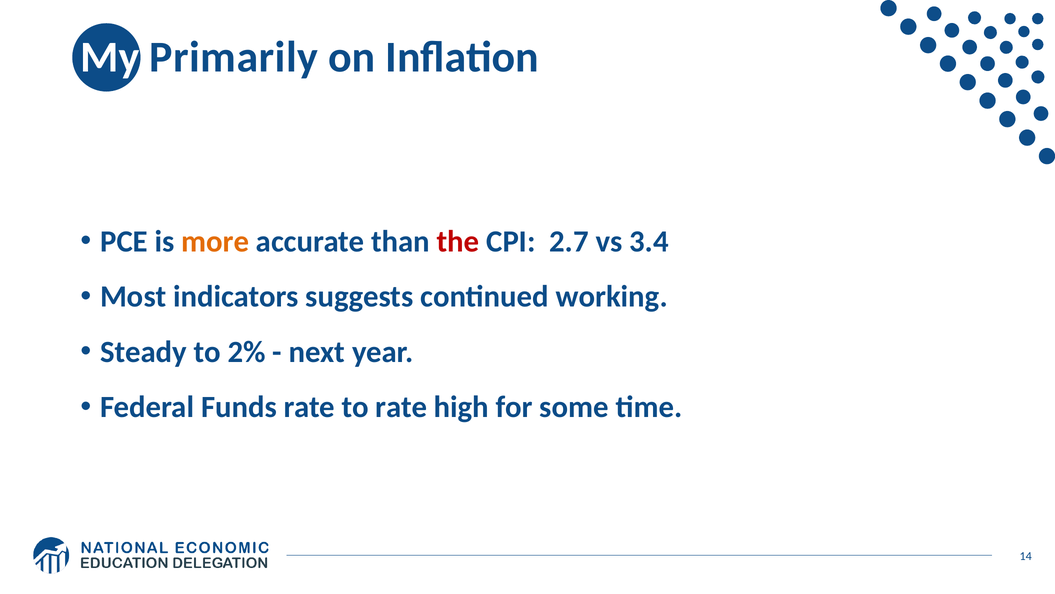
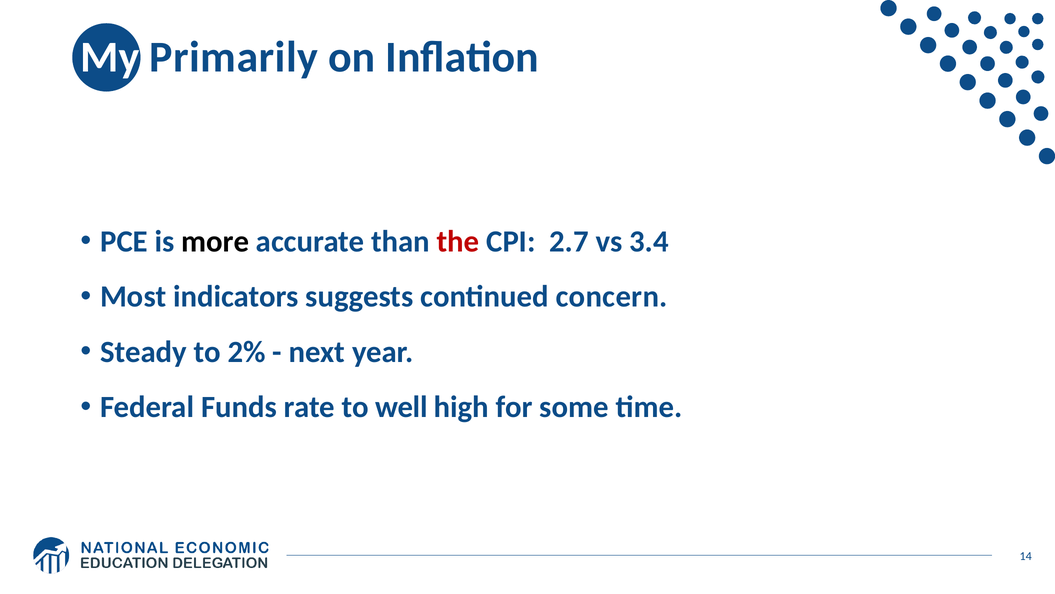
more colour: orange -> black
working: working -> concern
to rate: rate -> well
